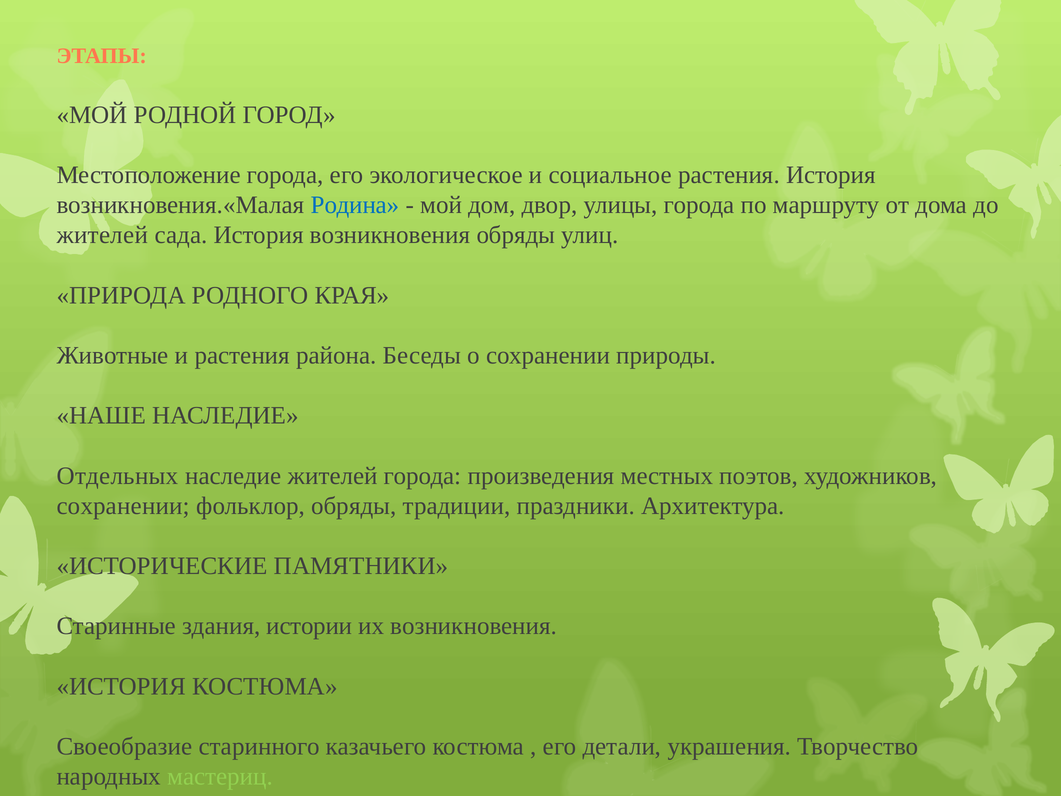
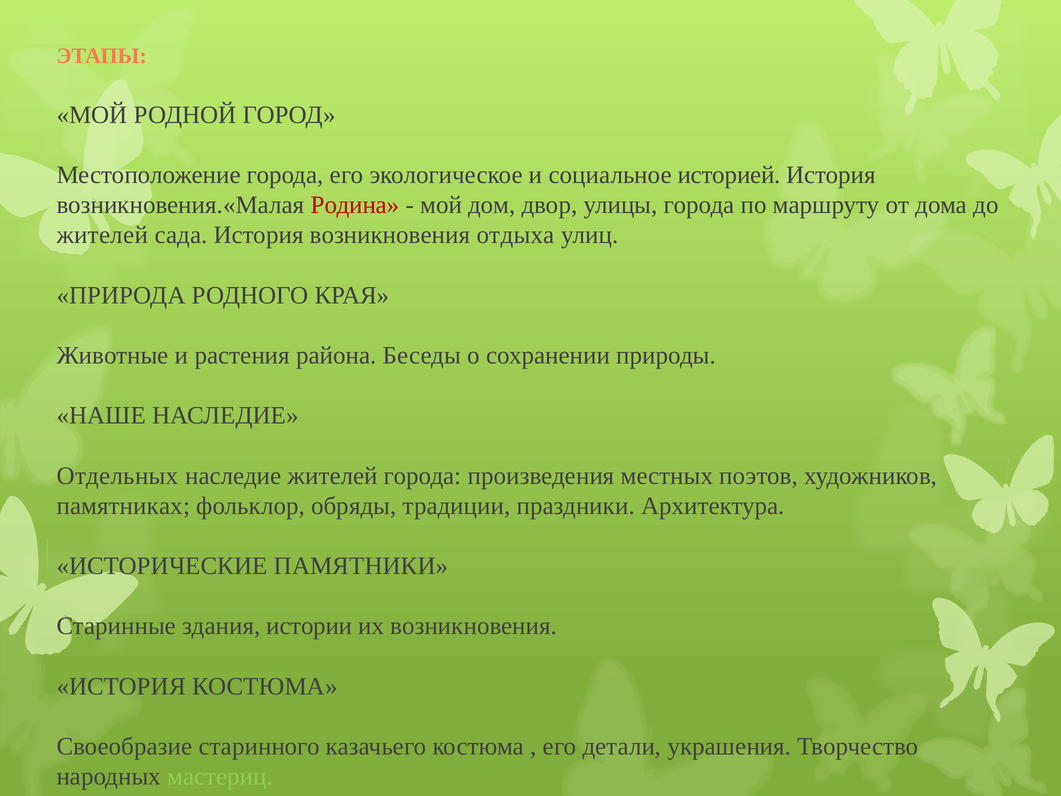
социальное растения: растения -> историей
Родина colour: blue -> red
возникновения обряды: обряды -> отдыха
сохранении at (123, 506): сохранении -> памятниках
